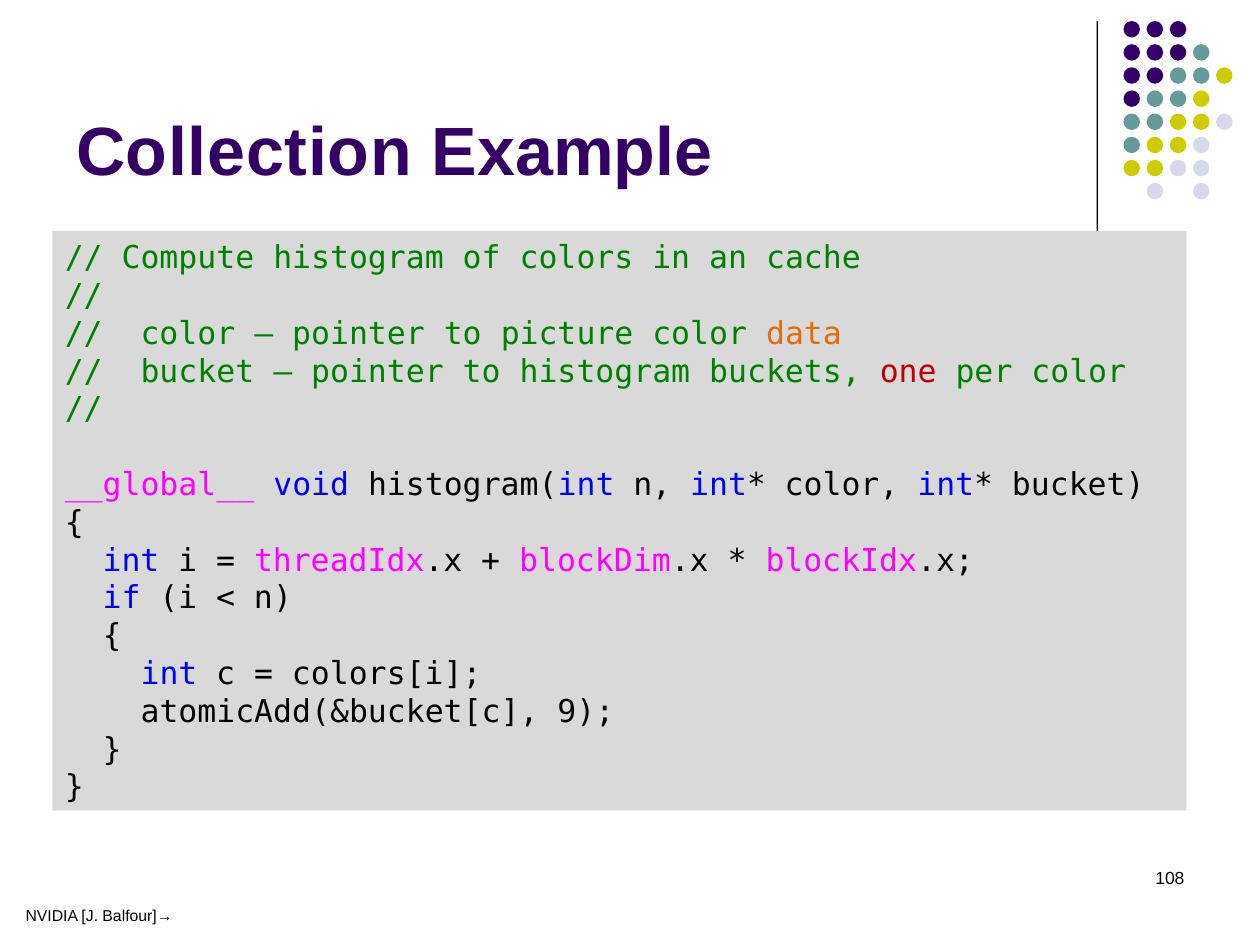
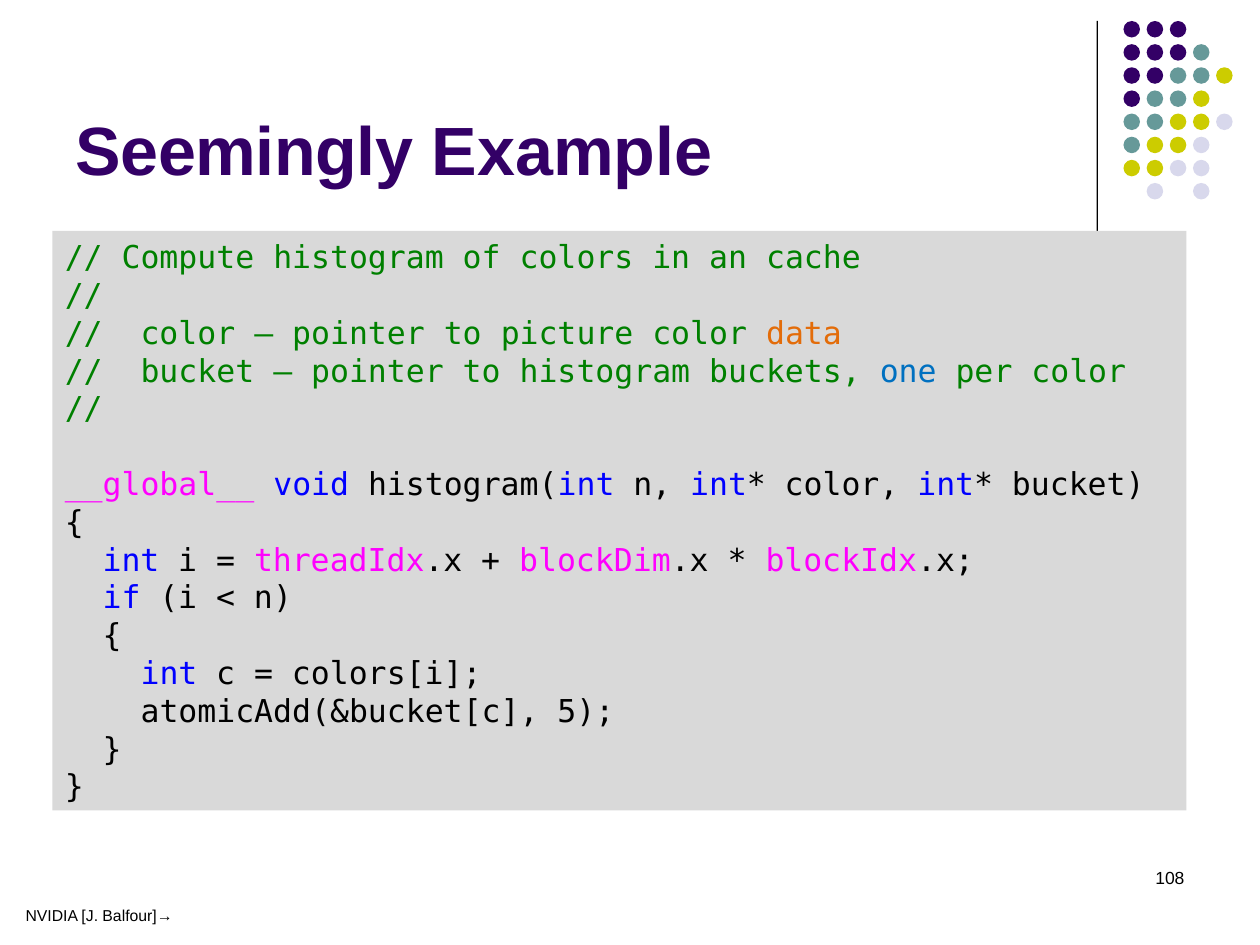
Collection: Collection -> Seemingly
one colour: red -> blue
9: 9 -> 5
